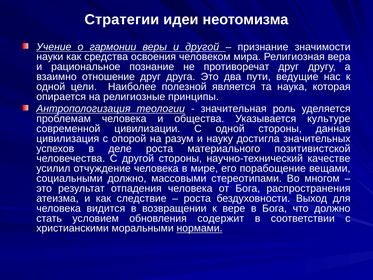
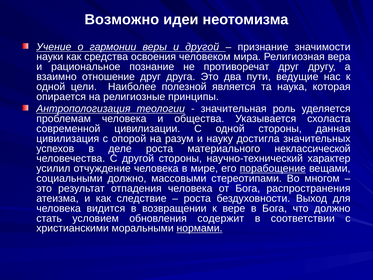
Стратегии: Стратегии -> Возможно
культуре: культуре -> схоласта
позитивистской: позитивистской -> неклассической
качестве: качестве -> характер
порабощение underline: none -> present
